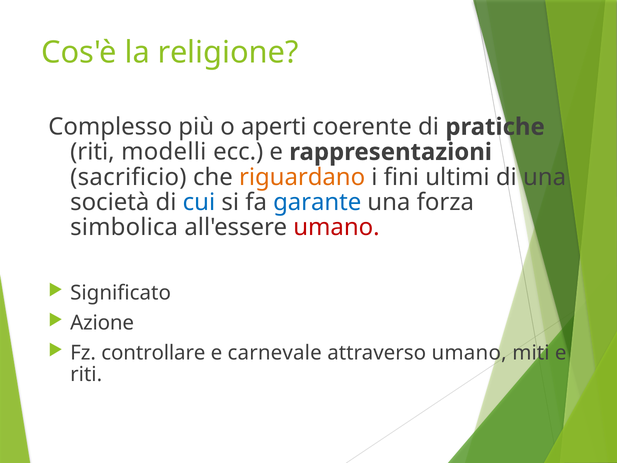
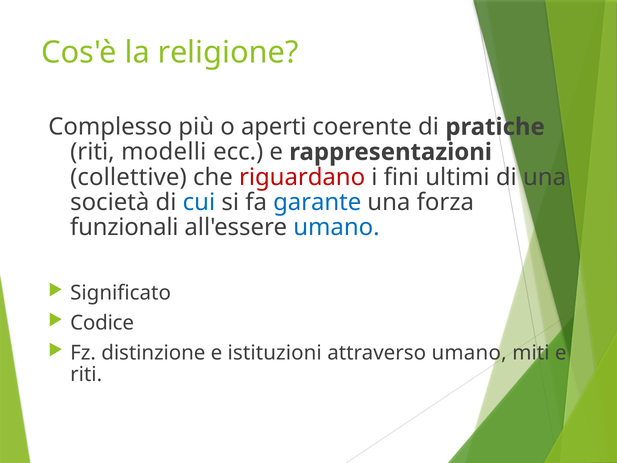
sacrificio: sacrificio -> collettive
riguardano colour: orange -> red
simbolica: simbolica -> funzionali
umano at (336, 227) colour: red -> blue
Azione: Azione -> Codice
controllare: controllare -> distinzione
carnevale: carnevale -> istituzioni
